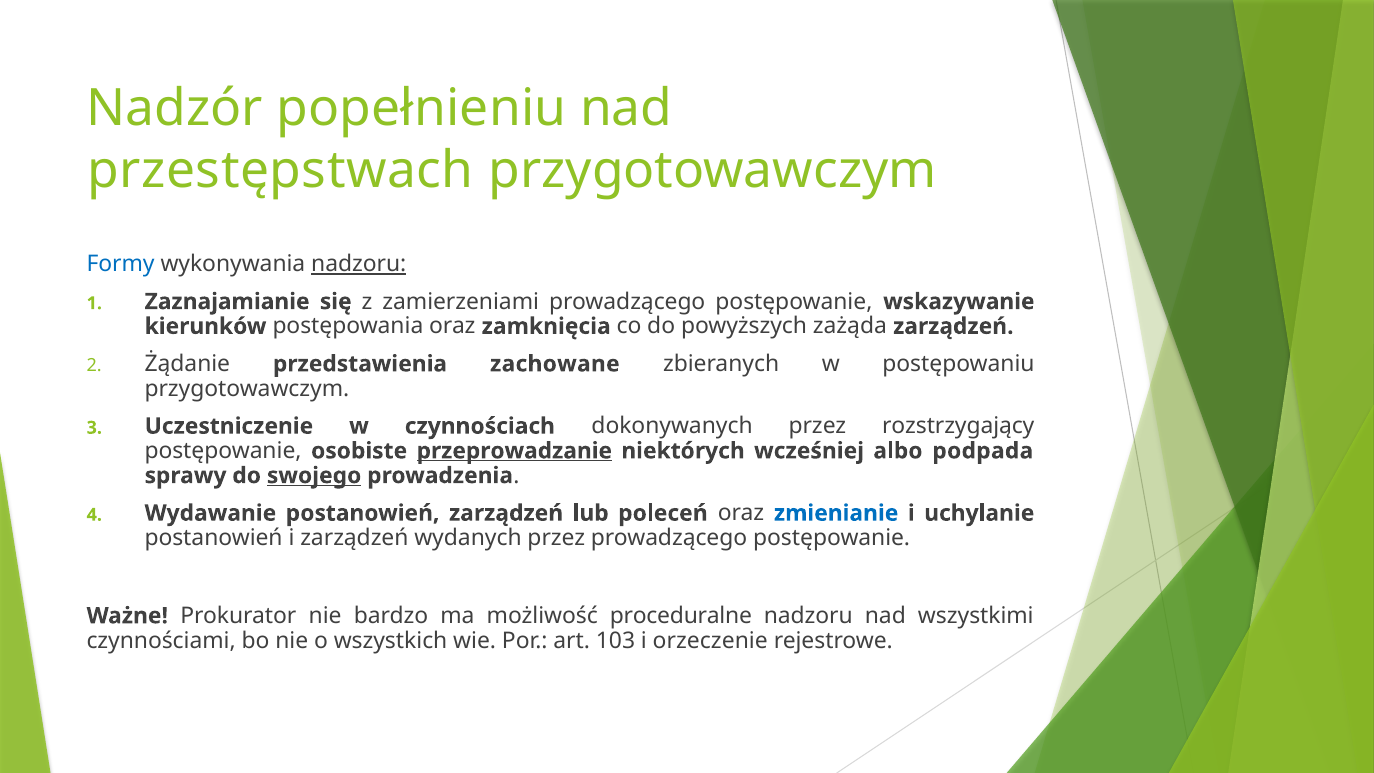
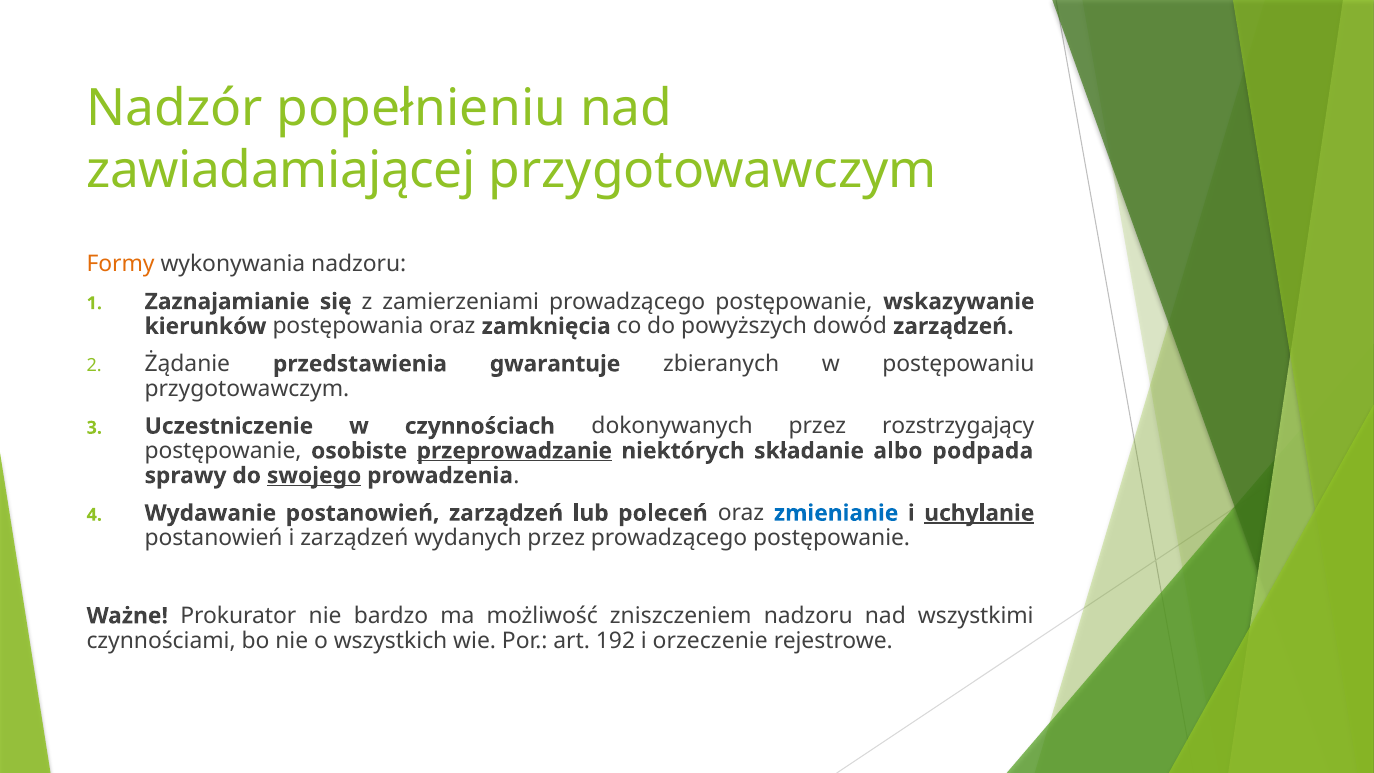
przestępstwach: przestępstwach -> zawiadamiającej
Formy colour: blue -> orange
nadzoru at (359, 264) underline: present -> none
zażąda: zażąda -> dowód
zachowane: zachowane -> gwarantuje
wcześniej: wcześniej -> składanie
uchylanie underline: none -> present
proceduralne: proceduralne -> zniszczeniem
103: 103 -> 192
